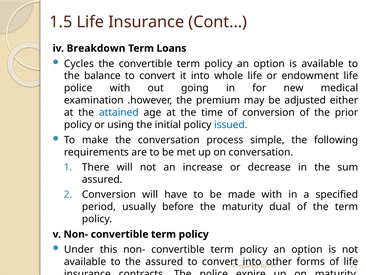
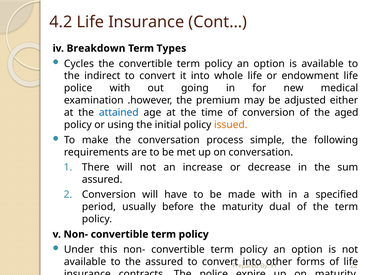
1.5: 1.5 -> 4.2
Loans: Loans -> Types
balance: balance -> indirect
prior: prior -> aged
issued colour: blue -> orange
